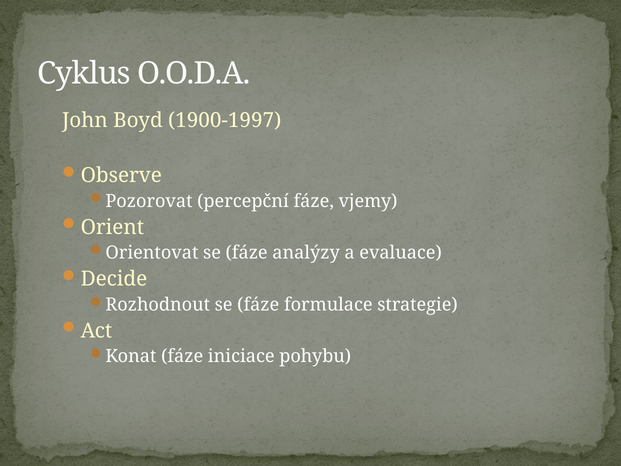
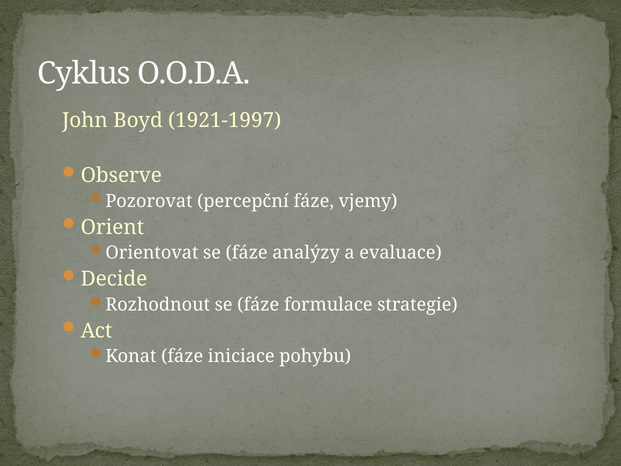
1900-1997: 1900-1997 -> 1921-1997
